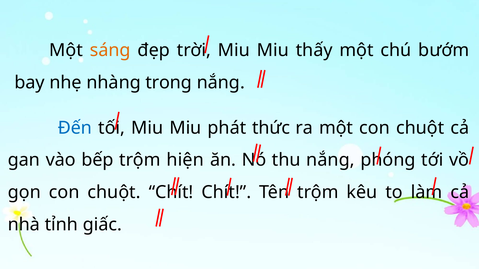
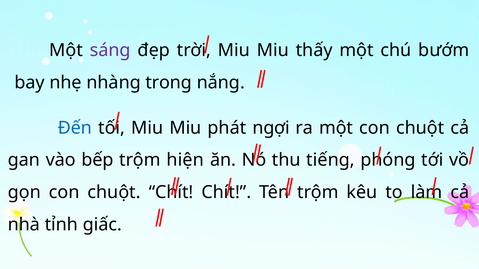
sáng colour: orange -> purple
thức: thức -> ngợi
thu nắng: nắng -> tiếng
